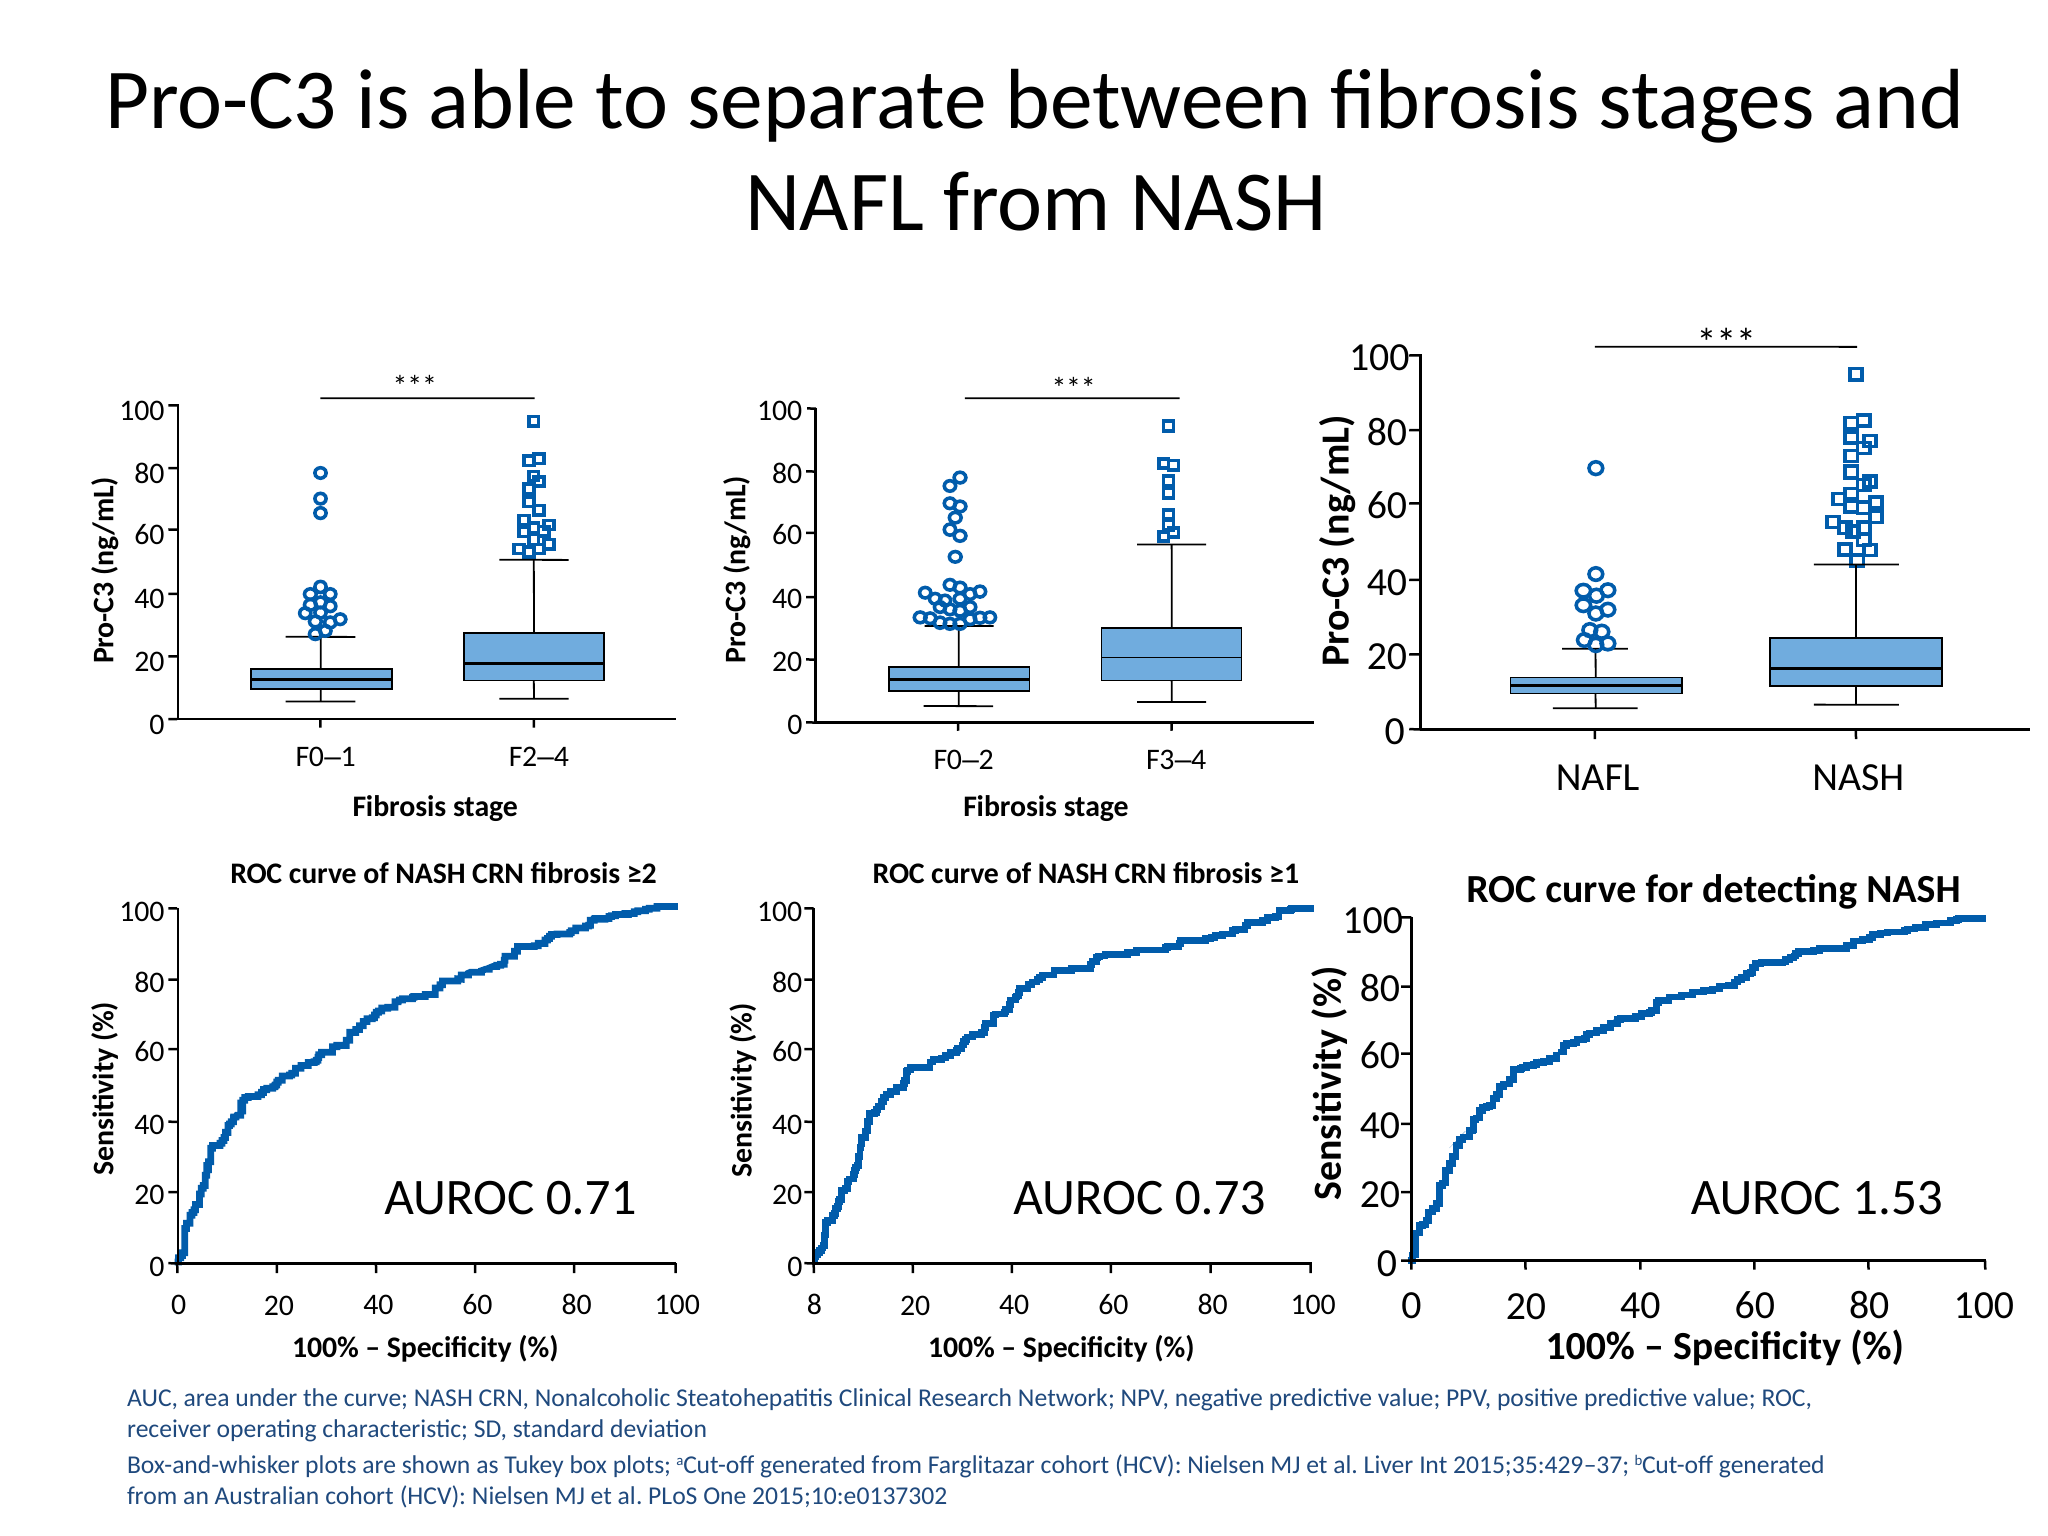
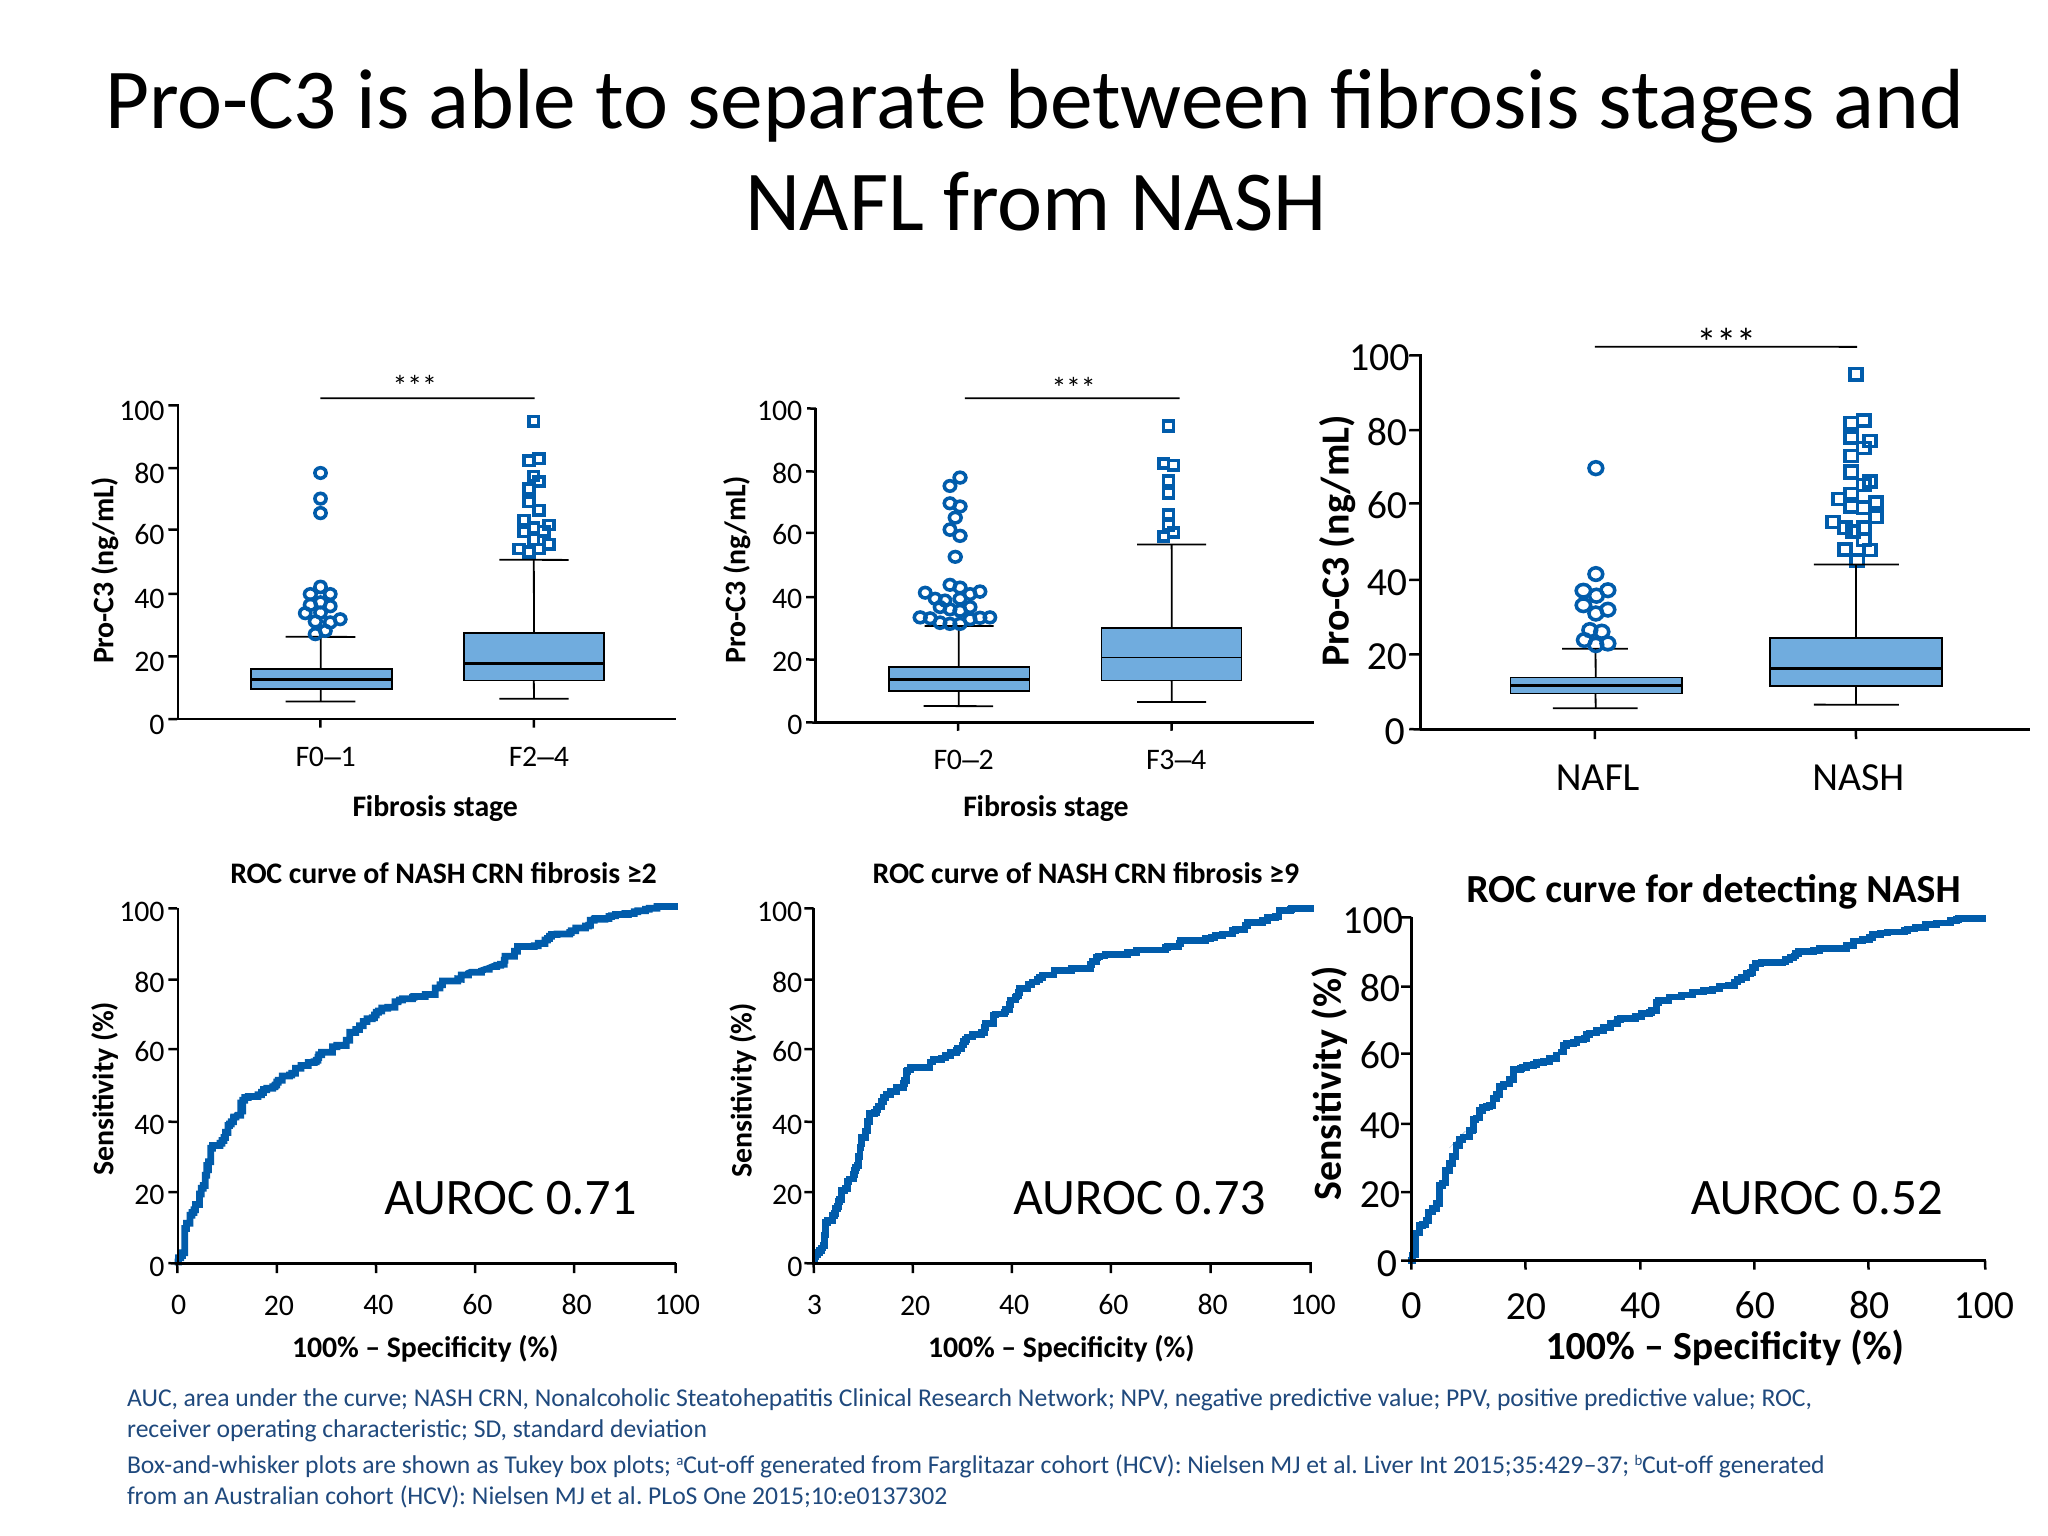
≥1: ≥1 -> ≥9
1.53: 1.53 -> 0.52
60 8: 8 -> 3
